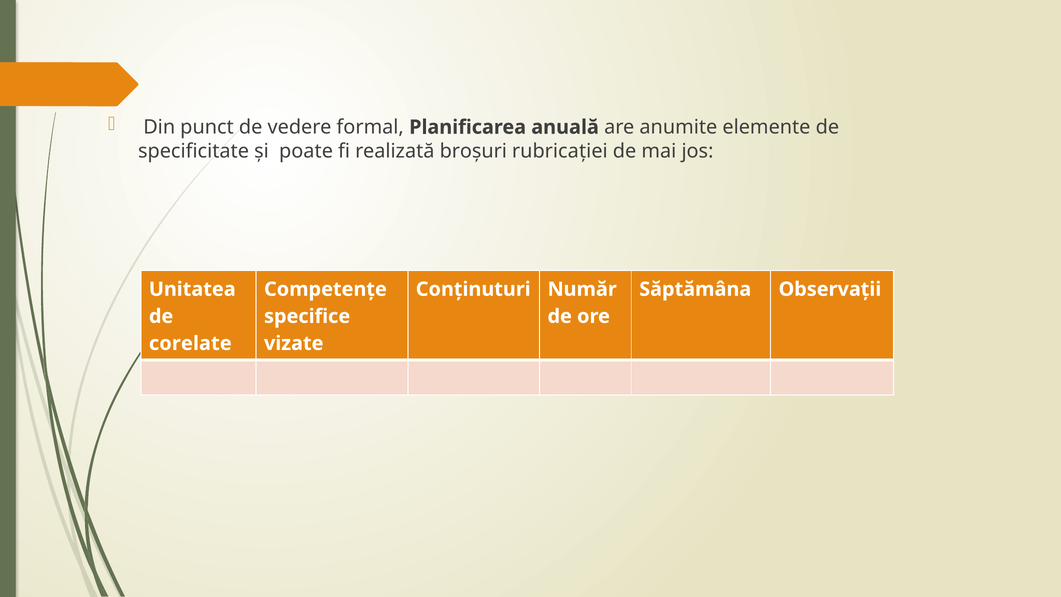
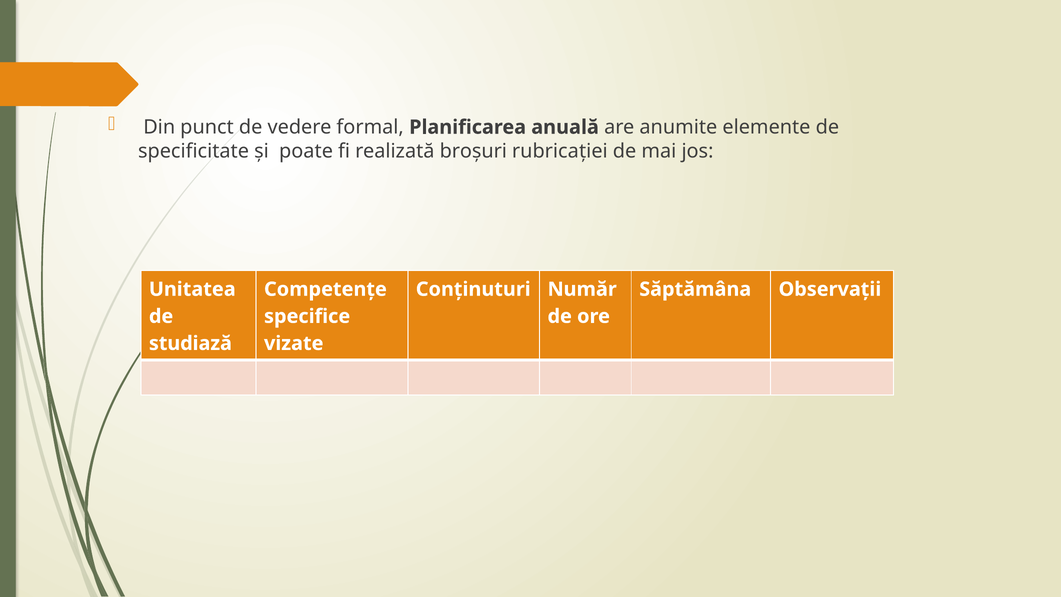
corelate: corelate -> studiază
